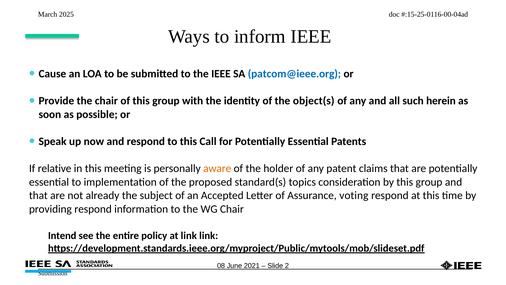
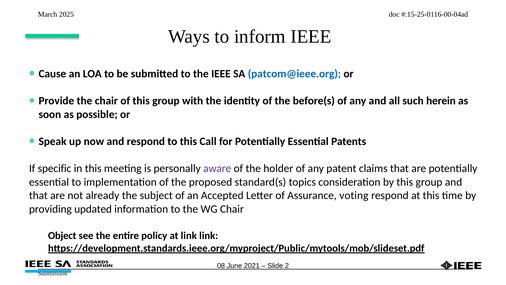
object(s: object(s -> before(s
relative: relative -> specific
aware colour: orange -> purple
providing respond: respond -> updated
Intend: Intend -> Object
